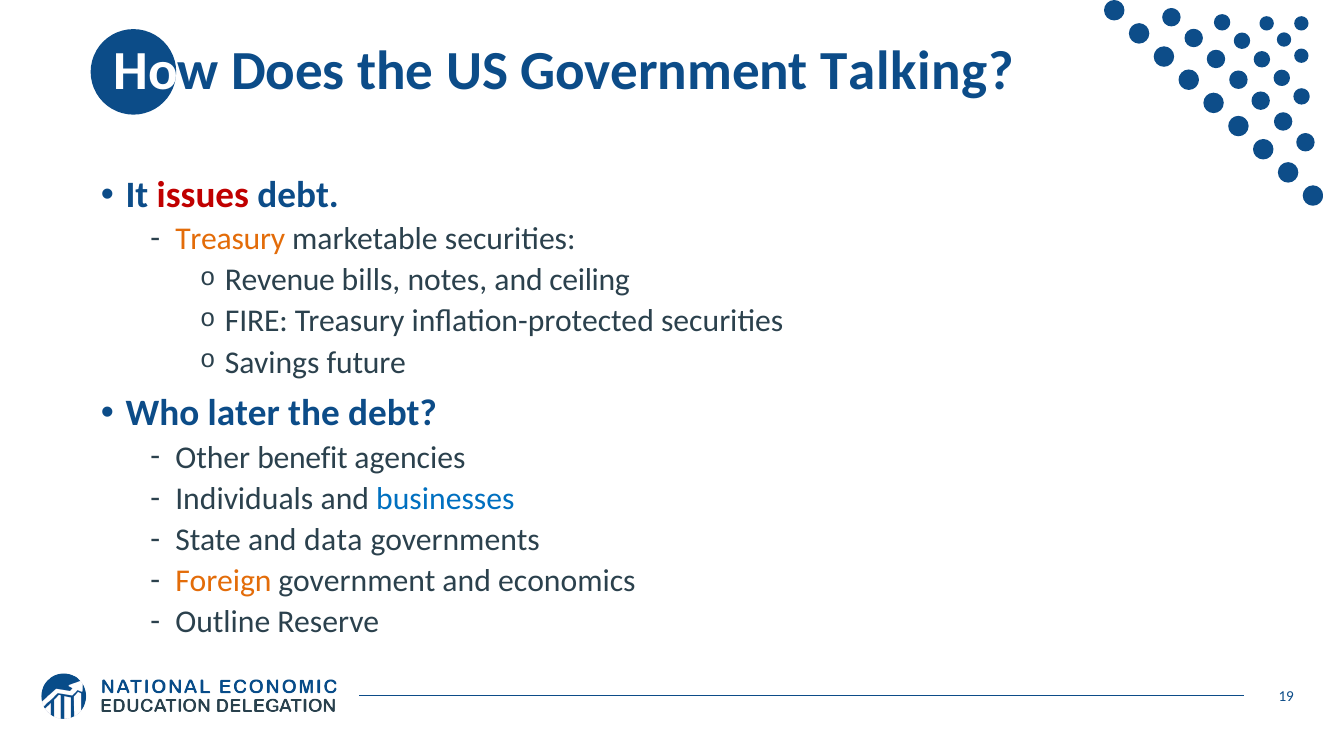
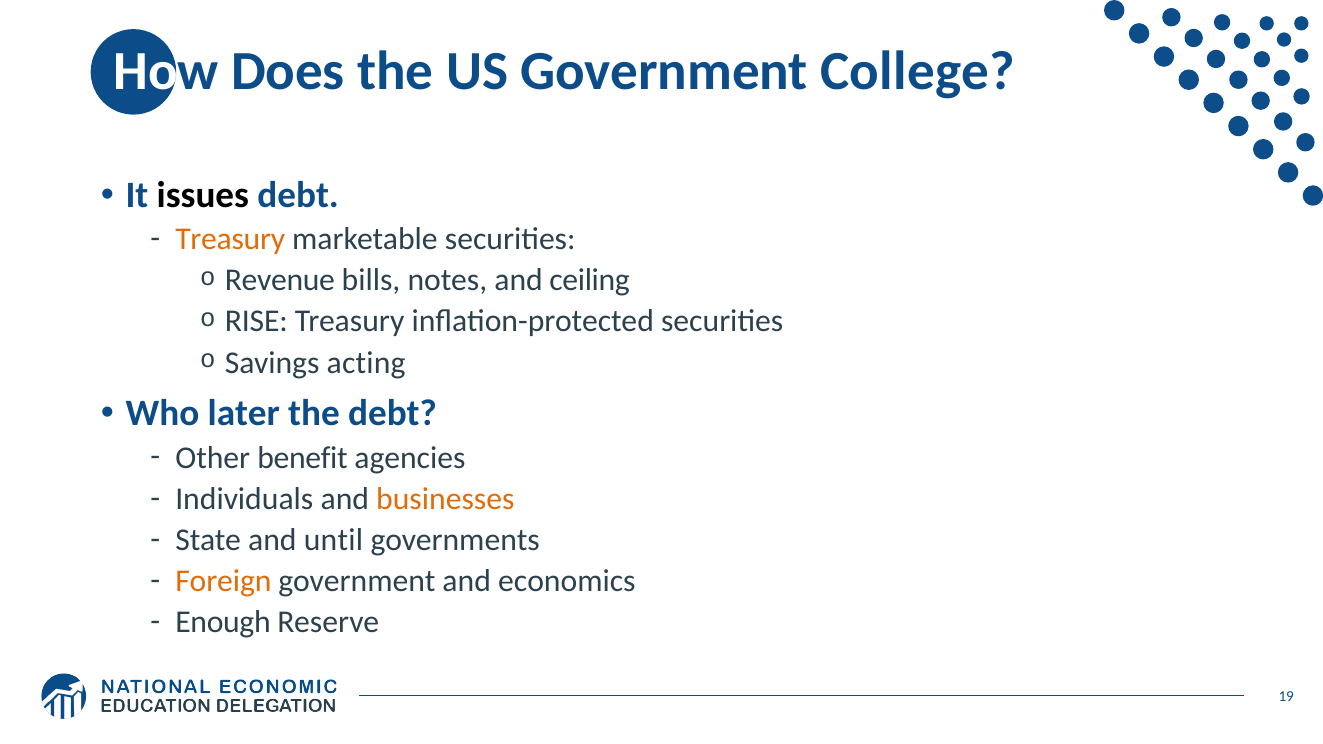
Talking: Talking -> College
issues colour: red -> black
FIRE: FIRE -> RISE
future: future -> acting
businesses colour: blue -> orange
data: data -> until
Outline: Outline -> Enough
